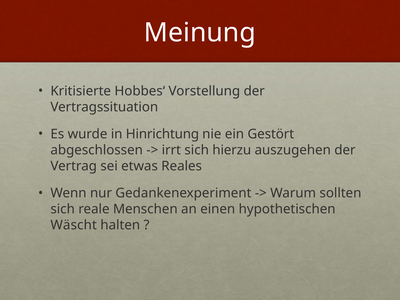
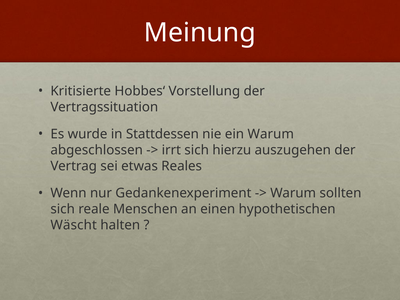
Hinrichtung: Hinrichtung -> Stattdessen
ein Gestört: Gestört -> Warum
